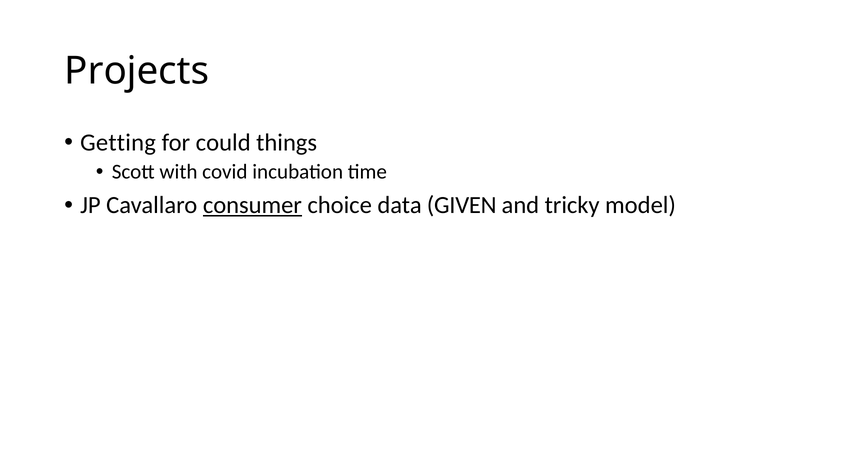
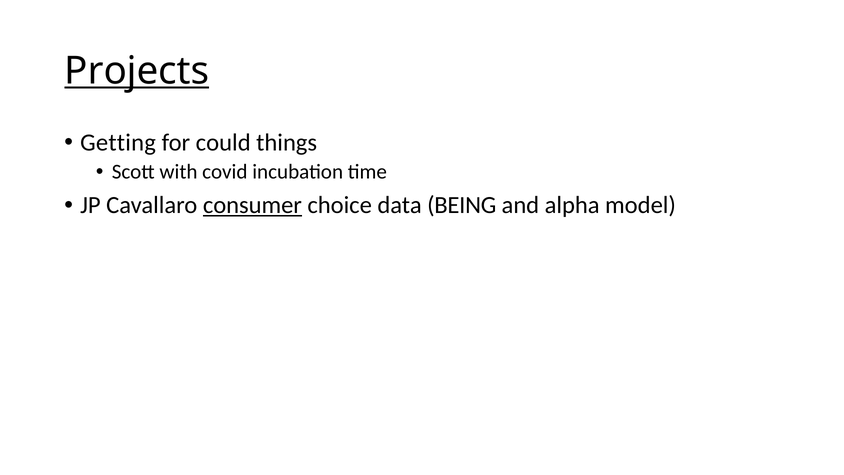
Projects underline: none -> present
GIVEN: GIVEN -> BEING
tricky: tricky -> alpha
